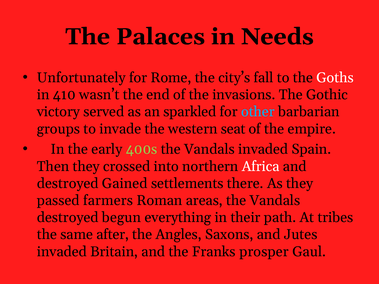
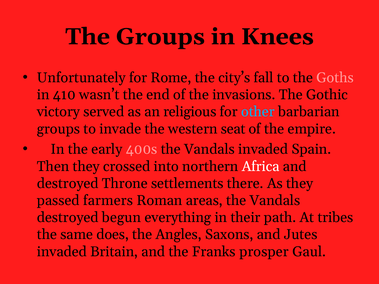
The Palaces: Palaces -> Groups
Needs: Needs -> Knees
Goths colour: white -> pink
sparkled: sparkled -> religious
400s colour: light green -> pink
Gained: Gained -> Throne
after: after -> does
